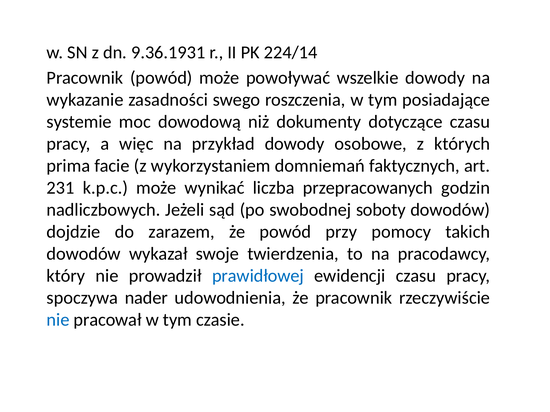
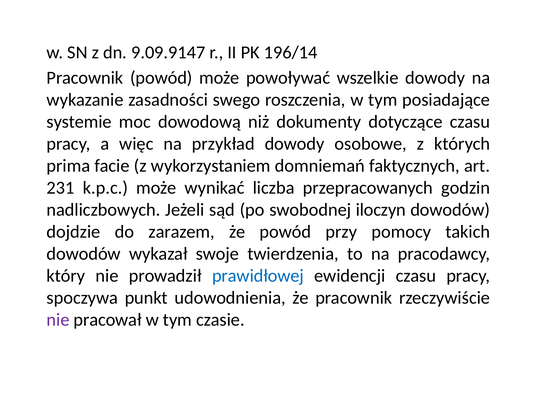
9.36.1931: 9.36.1931 -> 9.09.9147
224/14: 224/14 -> 196/14
soboty: soboty -> iloczyn
nader: nader -> punkt
nie at (58, 320) colour: blue -> purple
